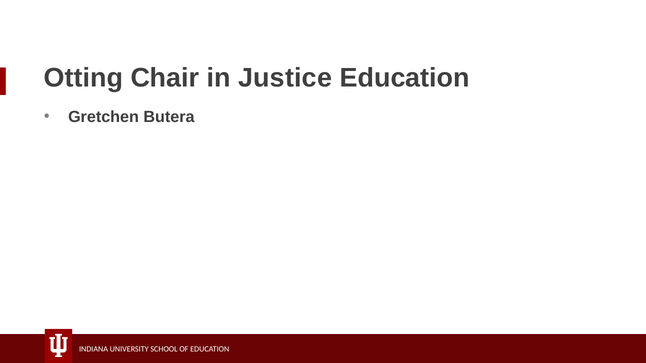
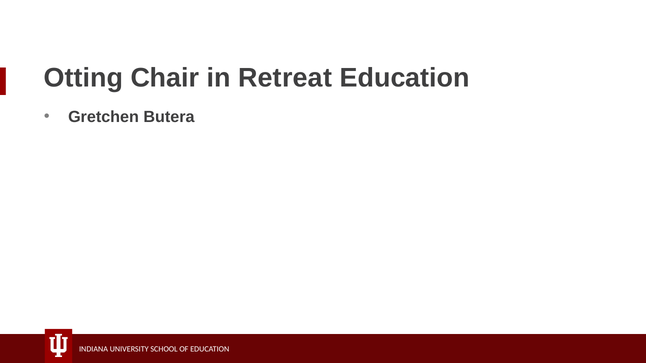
Justice: Justice -> Retreat
